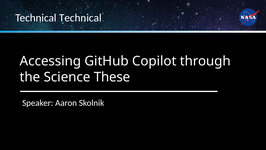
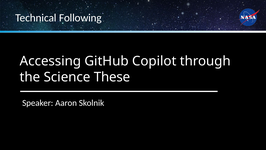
Technical Technical: Technical -> Following
